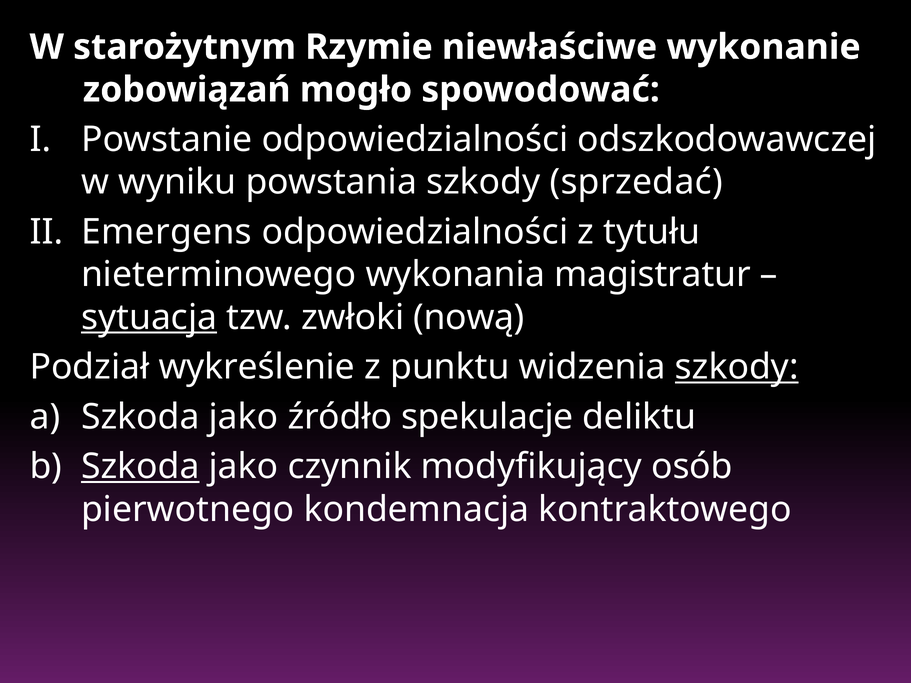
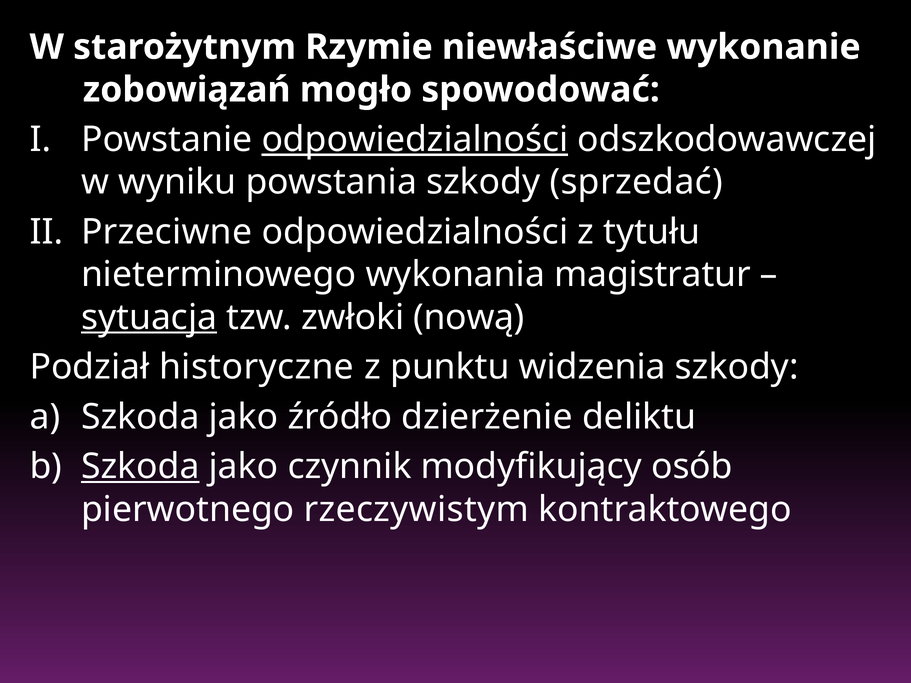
odpowiedzialności at (415, 140) underline: none -> present
Emergens: Emergens -> Przeciwne
wykreślenie: wykreślenie -> historyczne
szkody at (737, 367) underline: present -> none
spekulacje: spekulacje -> dzierżenie
kondemnacja: kondemnacja -> rzeczywistym
